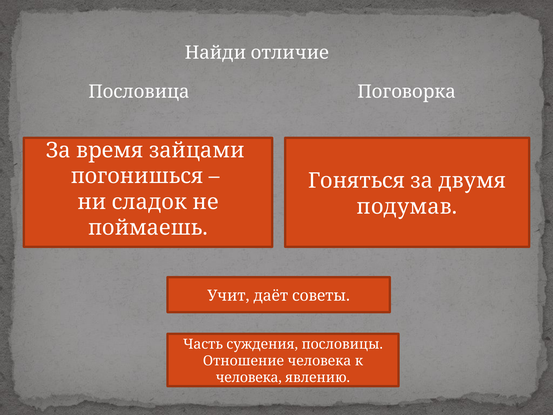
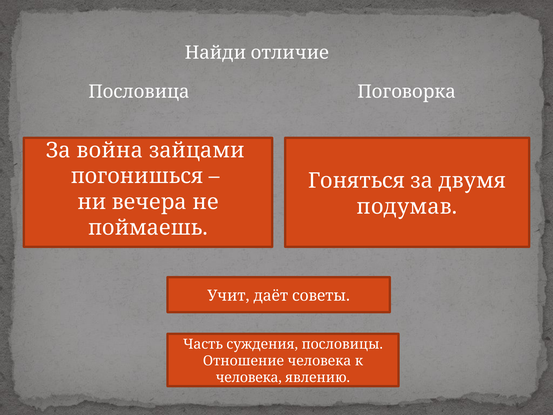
время: время -> война
сладок: сладок -> вечера
